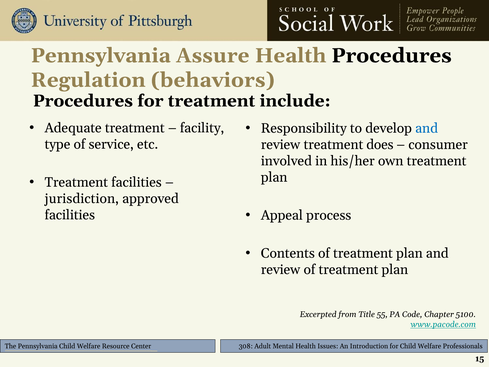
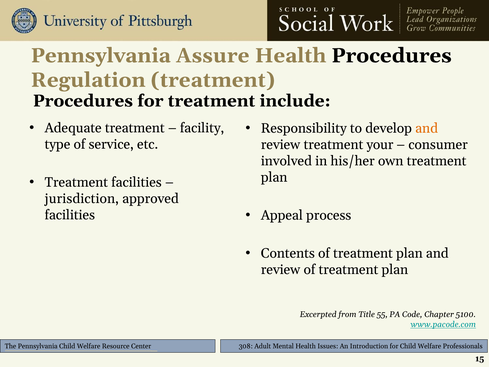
Regulation behaviors: behaviors -> treatment
and at (427, 128) colour: blue -> orange
does: does -> your
